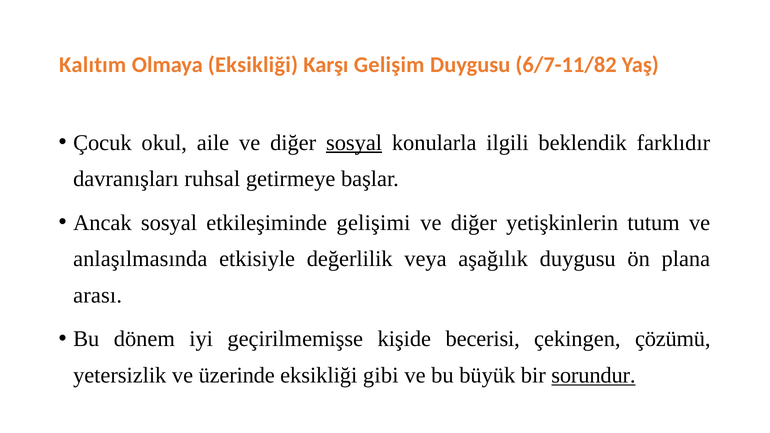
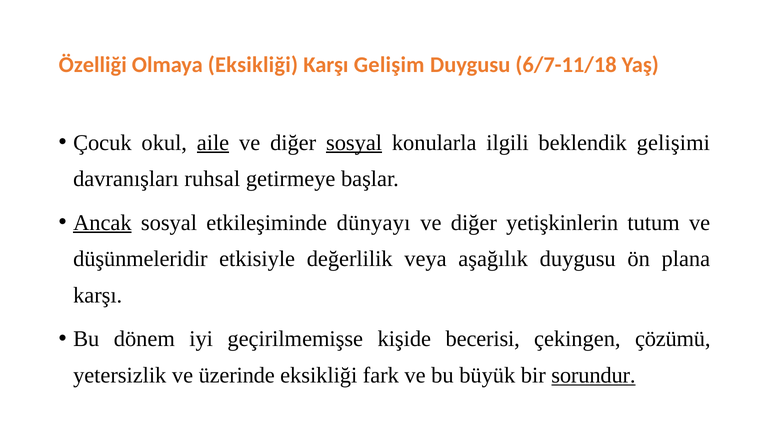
Kalıtım: Kalıtım -> Özelliği
6/7-11/82: 6/7-11/82 -> 6/7-11/18
aile underline: none -> present
farklıdır: farklıdır -> gelişimi
Ancak underline: none -> present
gelişimi: gelişimi -> dünyayı
anlaşılmasında: anlaşılmasında -> düşünmeleridir
arası at (98, 295): arası -> karşı
gibi: gibi -> fark
